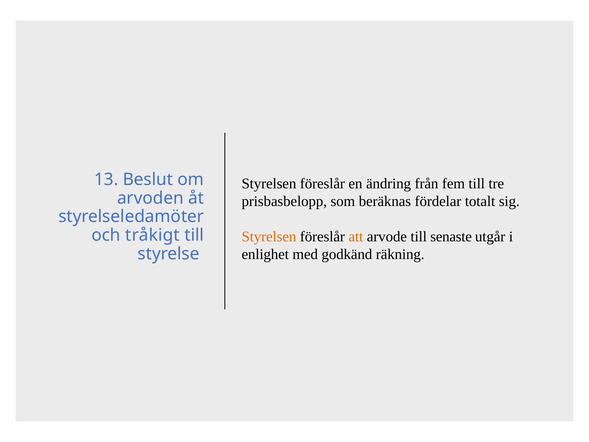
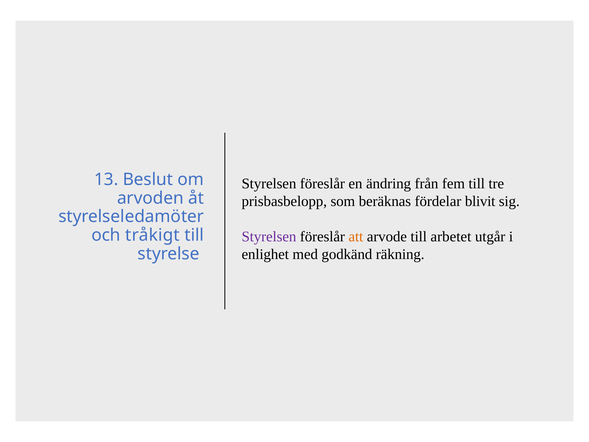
totalt: totalt -> blivit
Styrelsen at (269, 237) colour: orange -> purple
senaste: senaste -> arbetet
